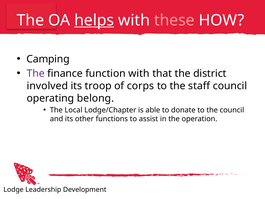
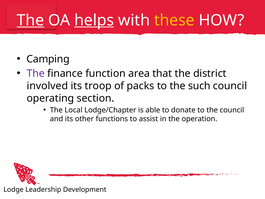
The at (30, 20) underline: none -> present
these colour: pink -> yellow
function with: with -> area
corps: corps -> packs
staff: staff -> such
belong: belong -> section
